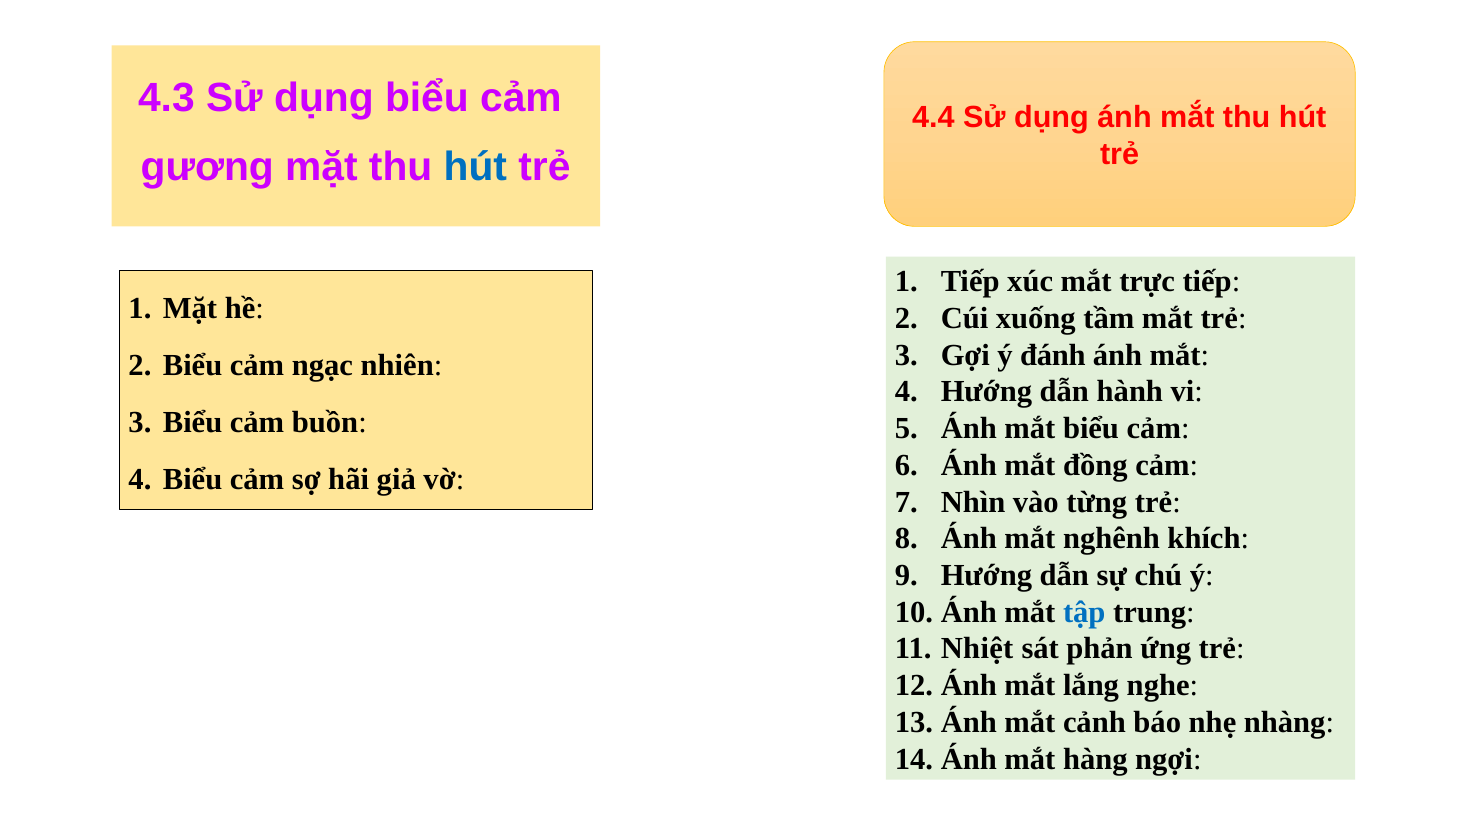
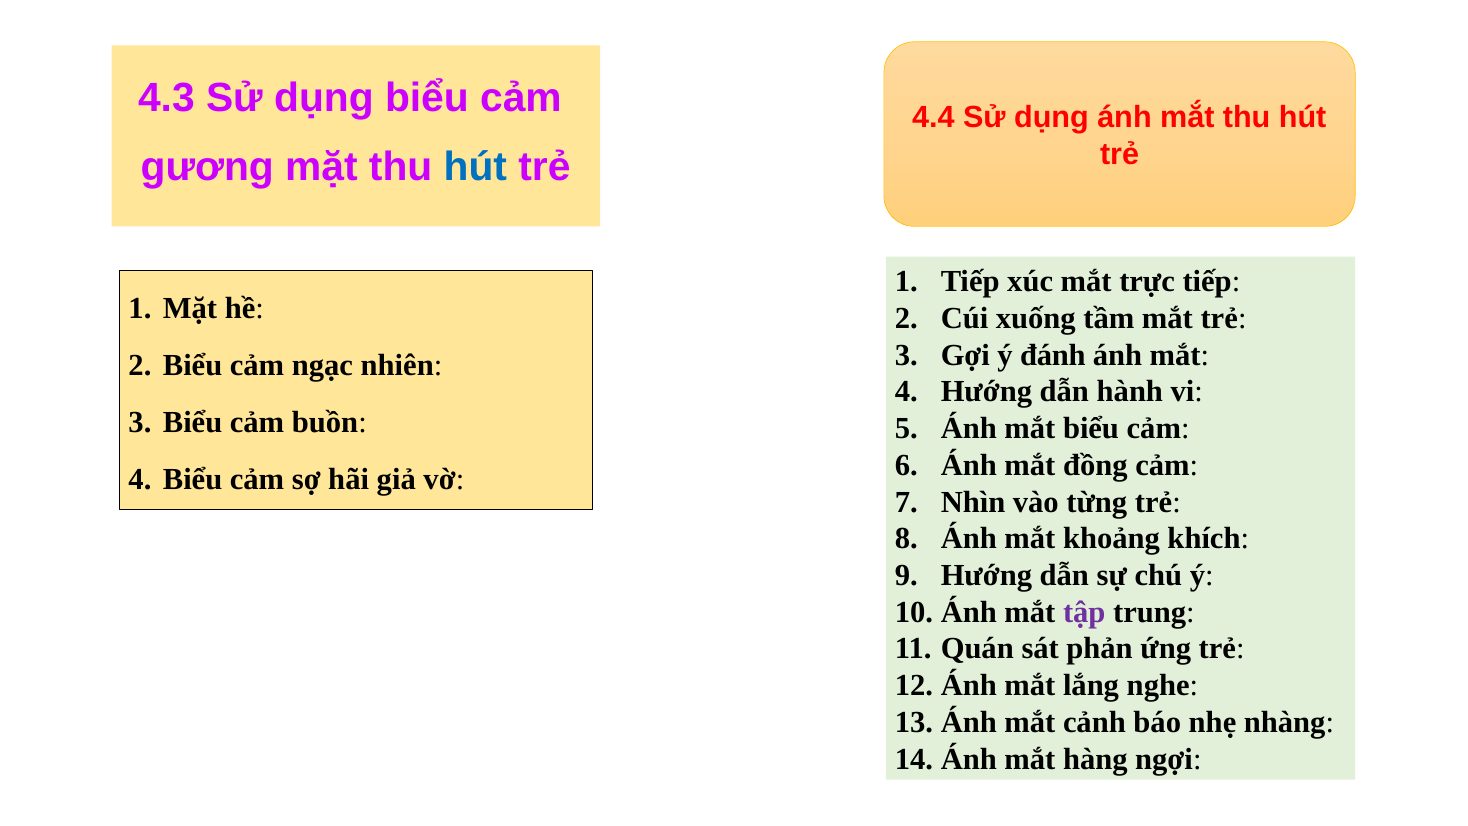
nghênh: nghênh -> khoảng
tập colour: blue -> purple
Nhiệt: Nhiệt -> Quán
